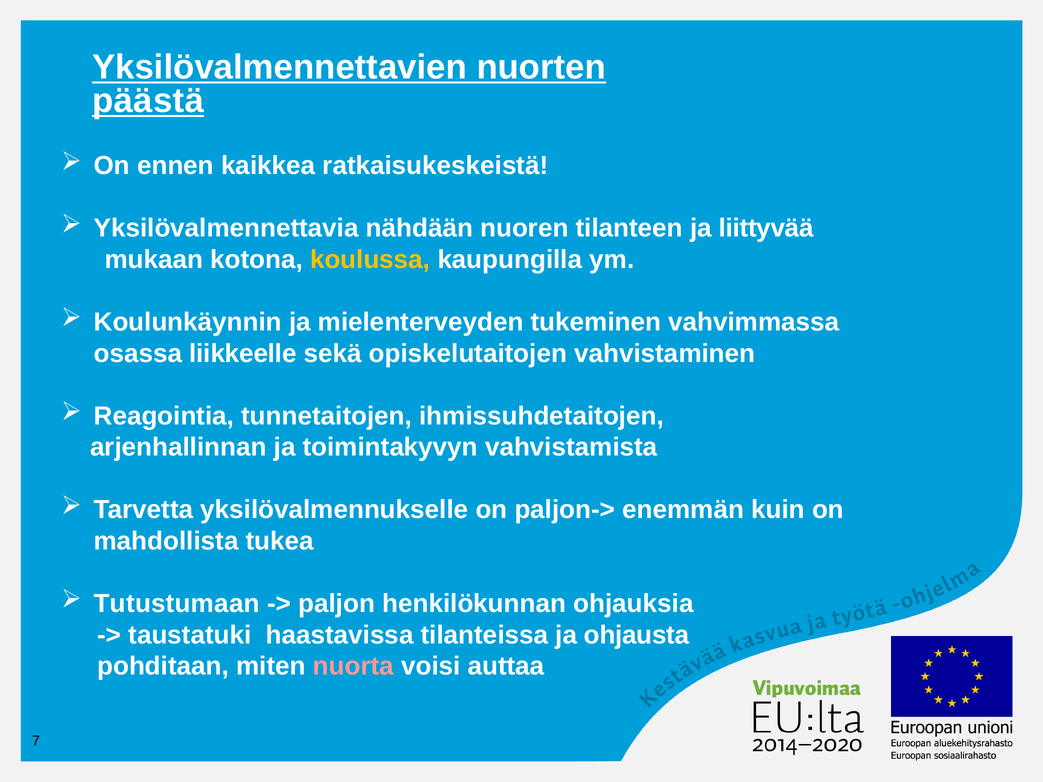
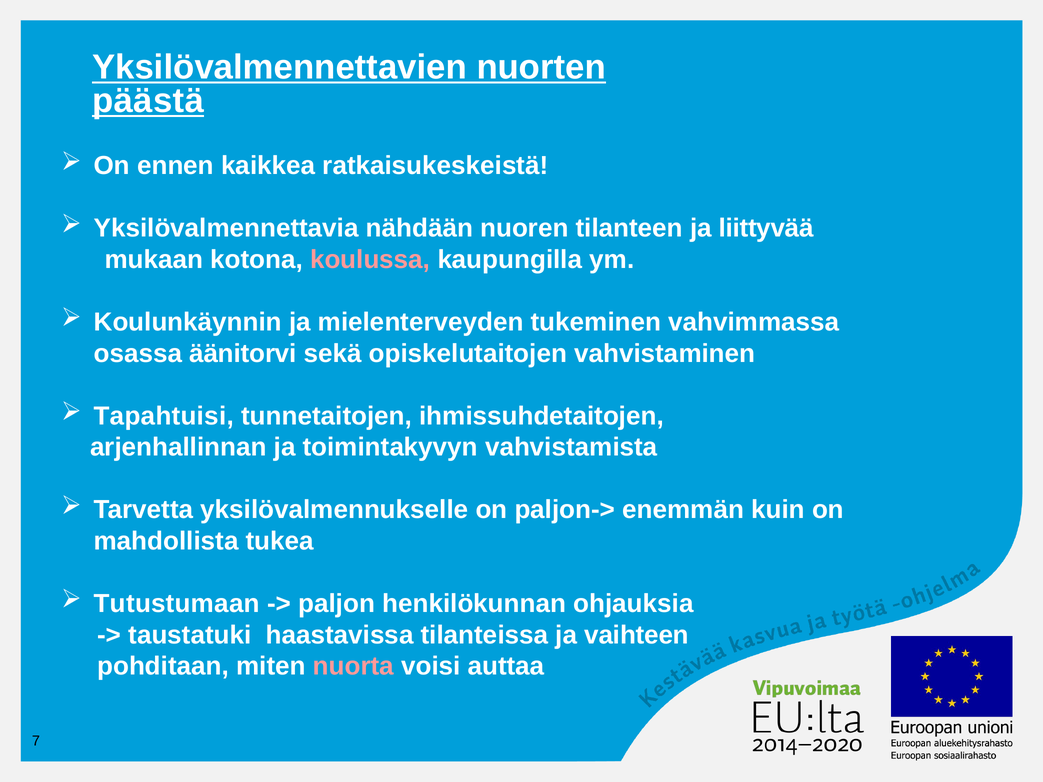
koulussa colour: yellow -> pink
liikkeelle: liikkeelle -> äänitorvi
Reagointia: Reagointia -> Tapahtuisi
ohjausta: ohjausta -> vaihteen
